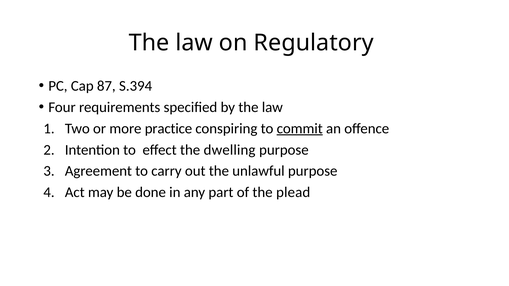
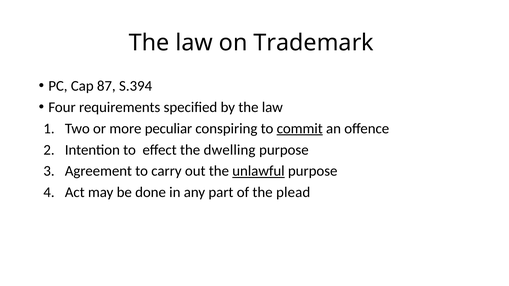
Regulatory: Regulatory -> Trademark
practice: practice -> peculiar
unlawful underline: none -> present
